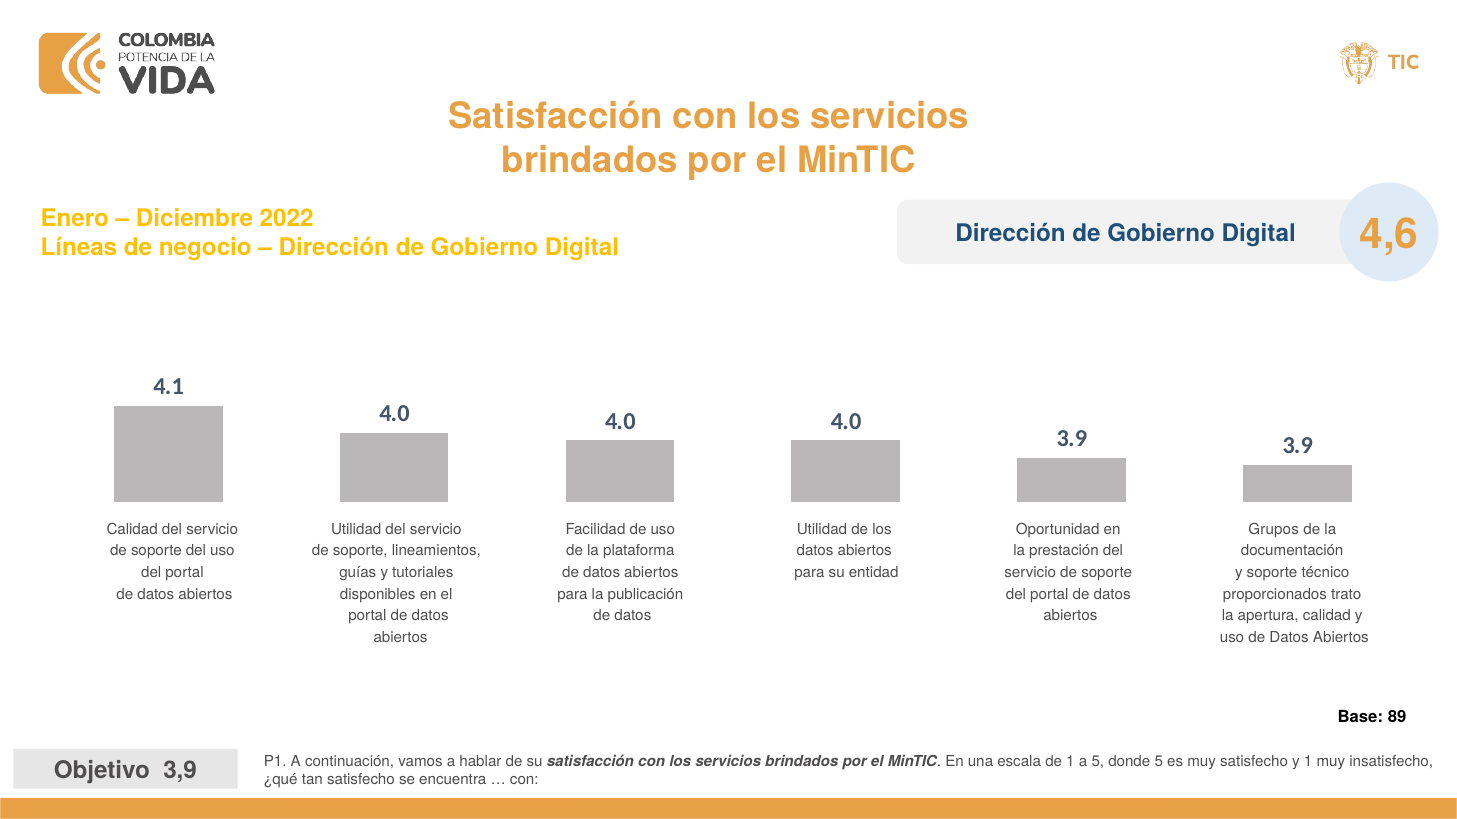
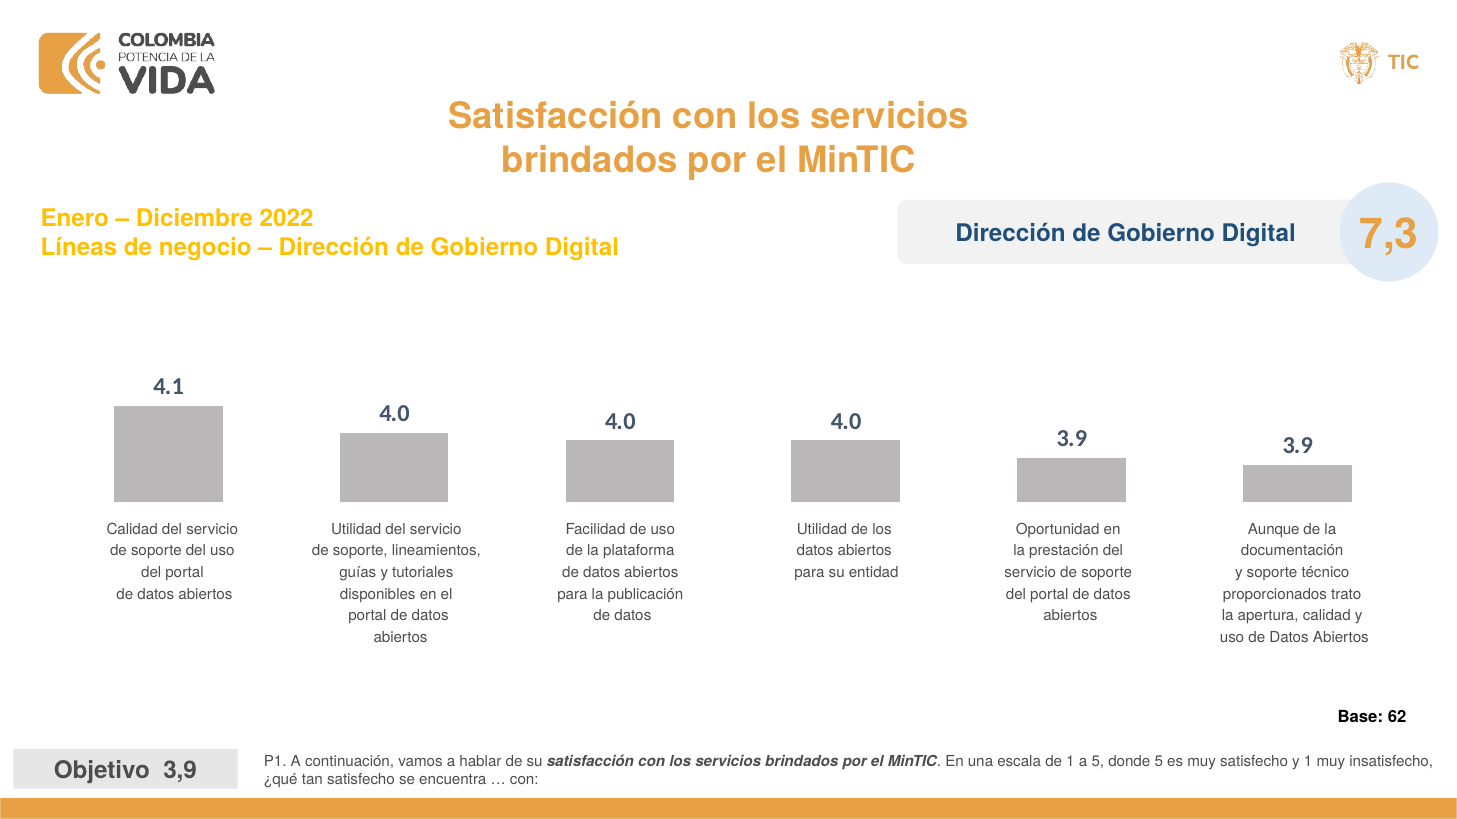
4,6: 4,6 -> 7,3
Grupos: Grupos -> Aunque
89: 89 -> 62
